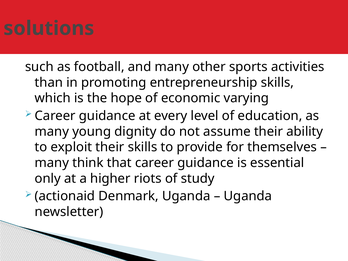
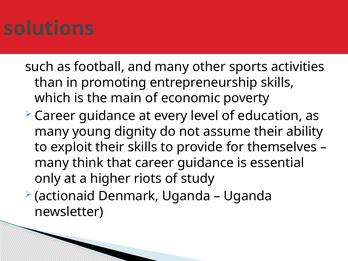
hope: hope -> main
varying: varying -> poverty
